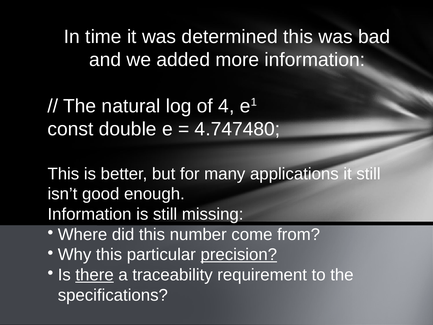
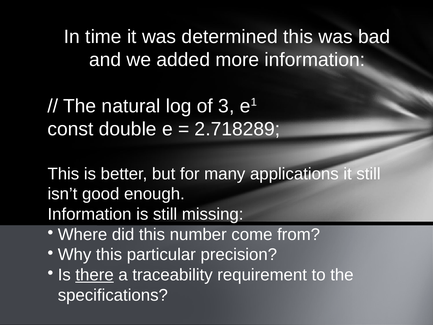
4: 4 -> 3
4.747480: 4.747480 -> 2.718289
precision underline: present -> none
